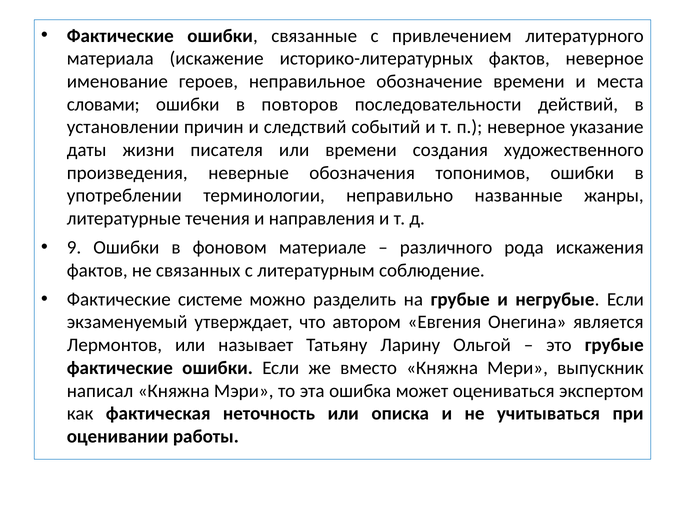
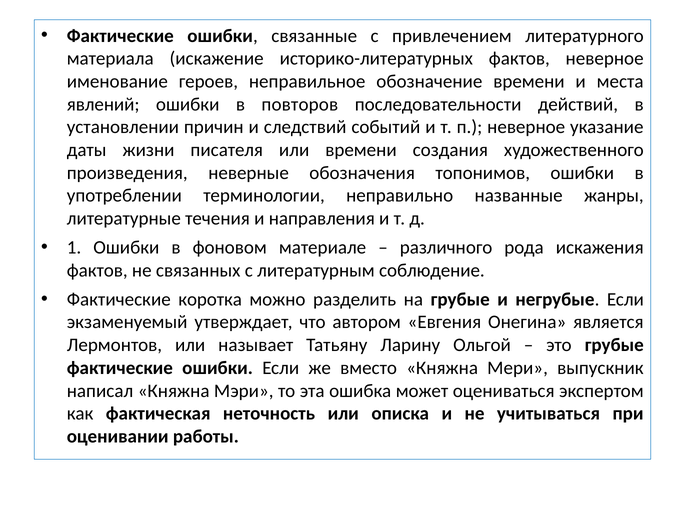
словами: словами -> явлений
9: 9 -> 1
системе: системе -> коротка
